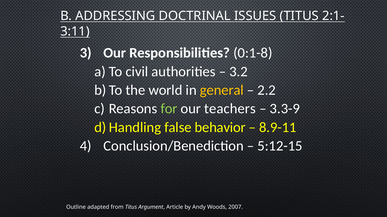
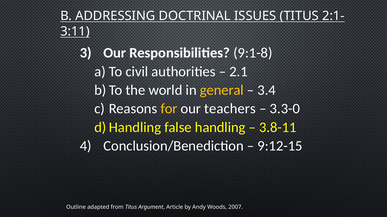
0:1-8: 0:1-8 -> 9:1-8
3.2: 3.2 -> 2.1
2.2: 2.2 -> 3.4
for colour: light green -> yellow
3.3-9: 3.3-9 -> 3.3-0
behavior: behavior -> handling
8.9-11: 8.9-11 -> 3.8-11
5:12-15: 5:12-15 -> 9:12-15
